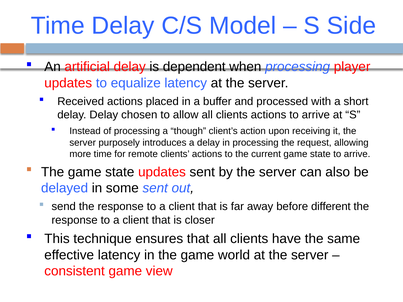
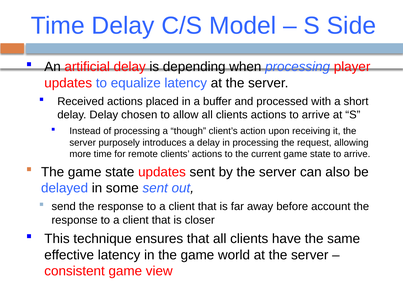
dependent: dependent -> depending
different: different -> account
